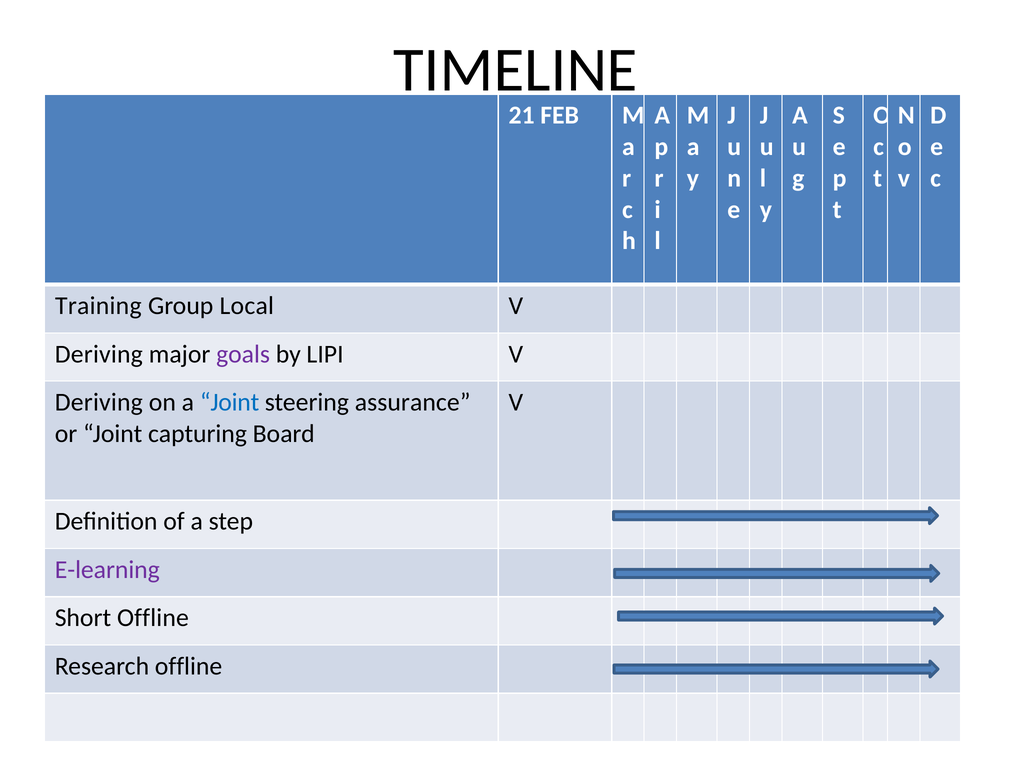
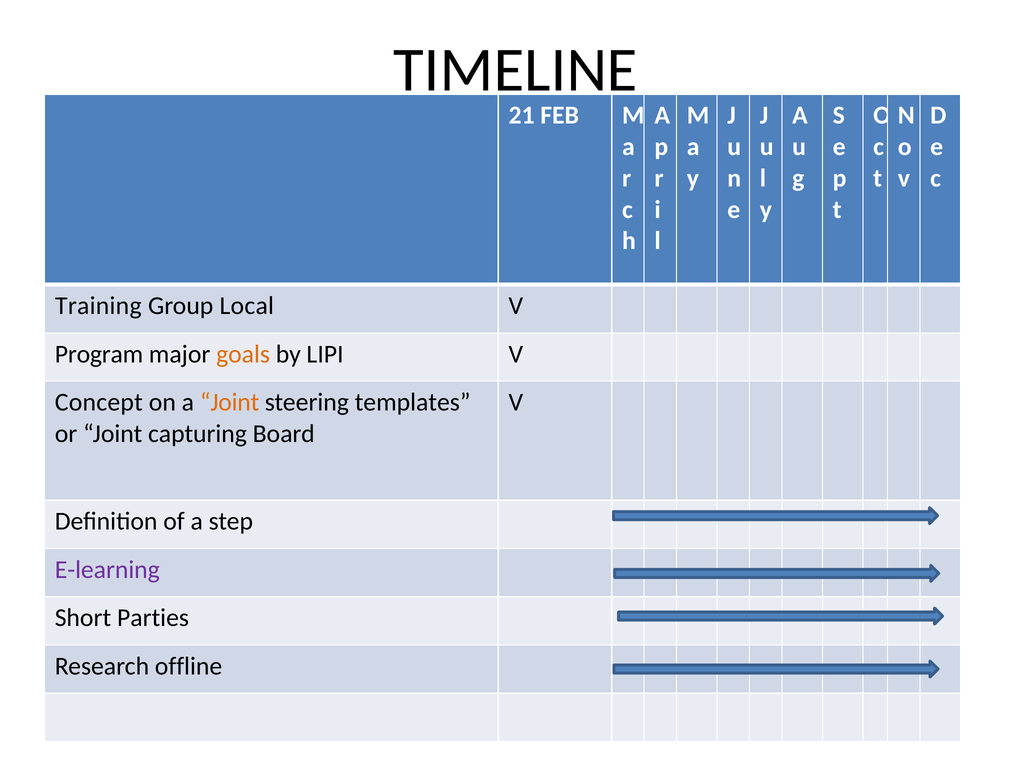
Deriving at (99, 354): Deriving -> Program
goals colour: purple -> orange
Deriving at (99, 402): Deriving -> Concept
Joint at (230, 402) colour: blue -> orange
assurance: assurance -> templates
Short Offline: Offline -> Parties
